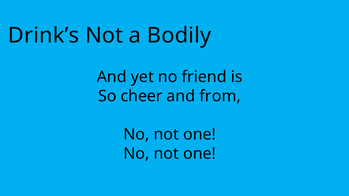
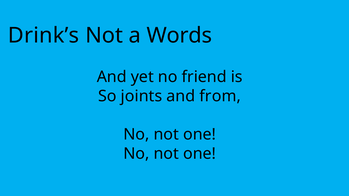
Bodily: Bodily -> Words
cheer: cheer -> joints
